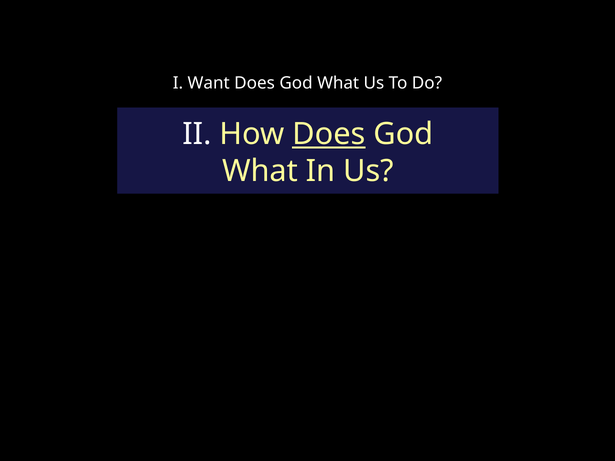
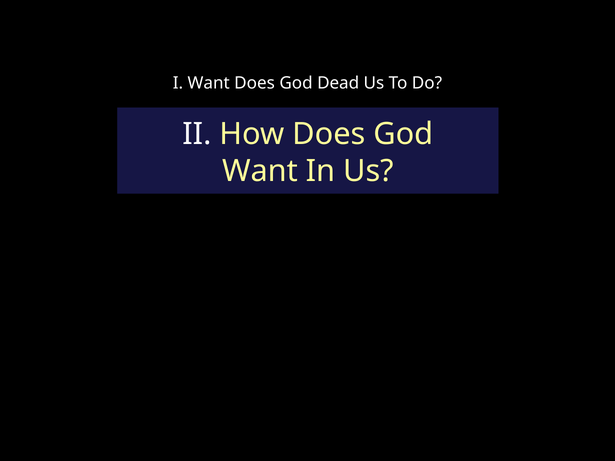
What at (338, 83): What -> Dead
Does at (329, 134) underline: present -> none
What at (260, 171): What -> Want
